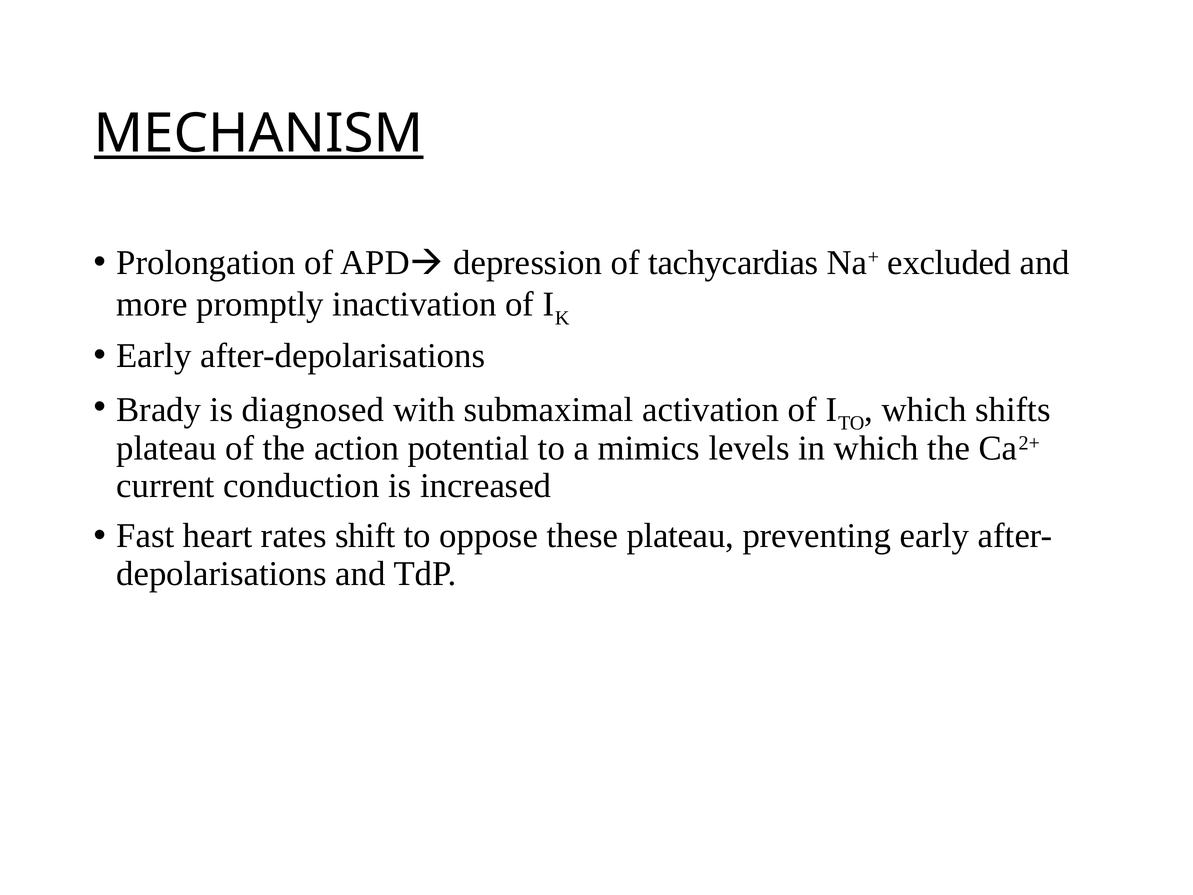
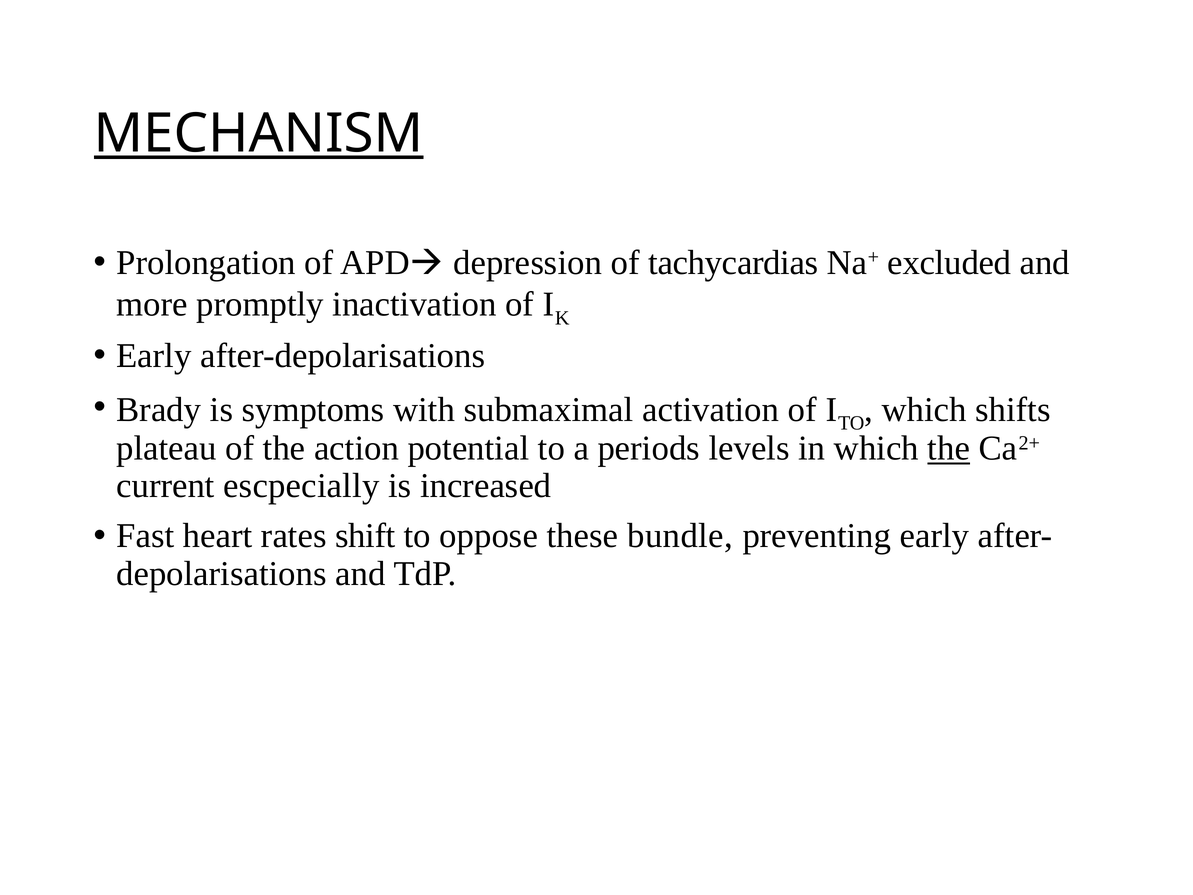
diagnosed: diagnosed -> symptoms
mimics: mimics -> periods
the at (949, 448) underline: none -> present
conduction: conduction -> escpecially
these plateau: plateau -> bundle
